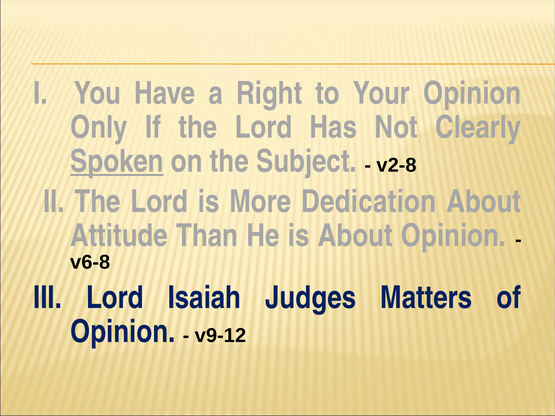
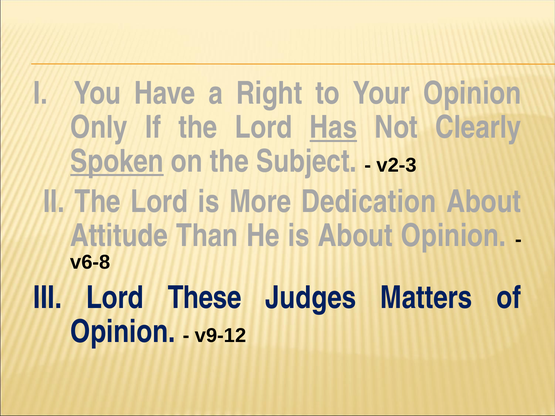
Has underline: none -> present
v2-8: v2-8 -> v2-3
Isaiah: Isaiah -> These
